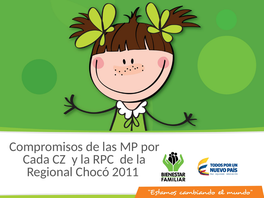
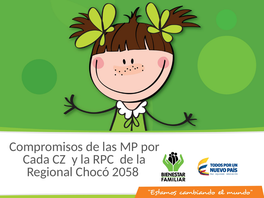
2011: 2011 -> 2058
